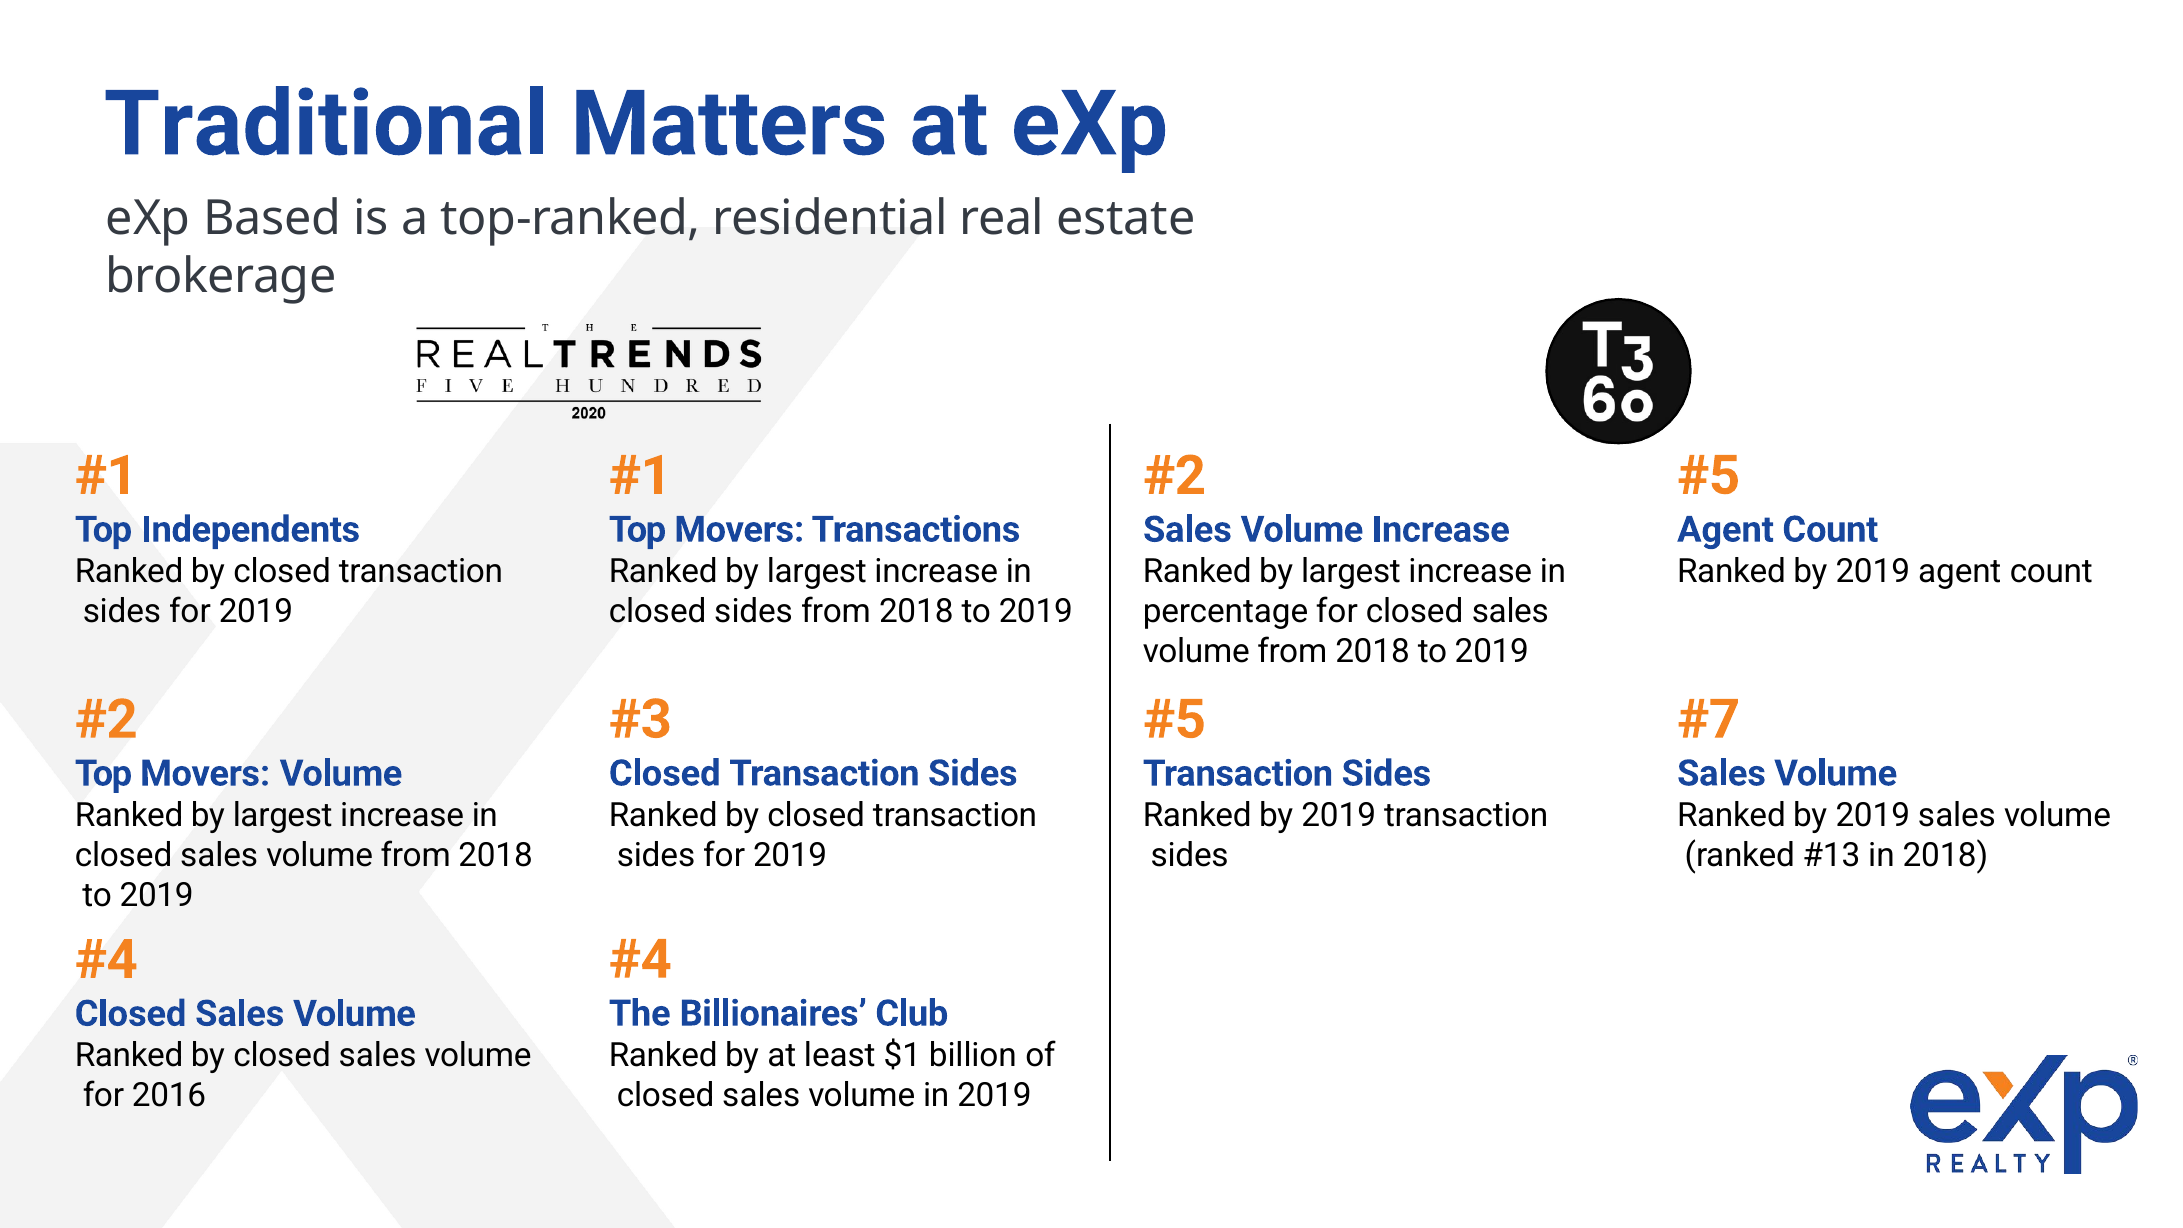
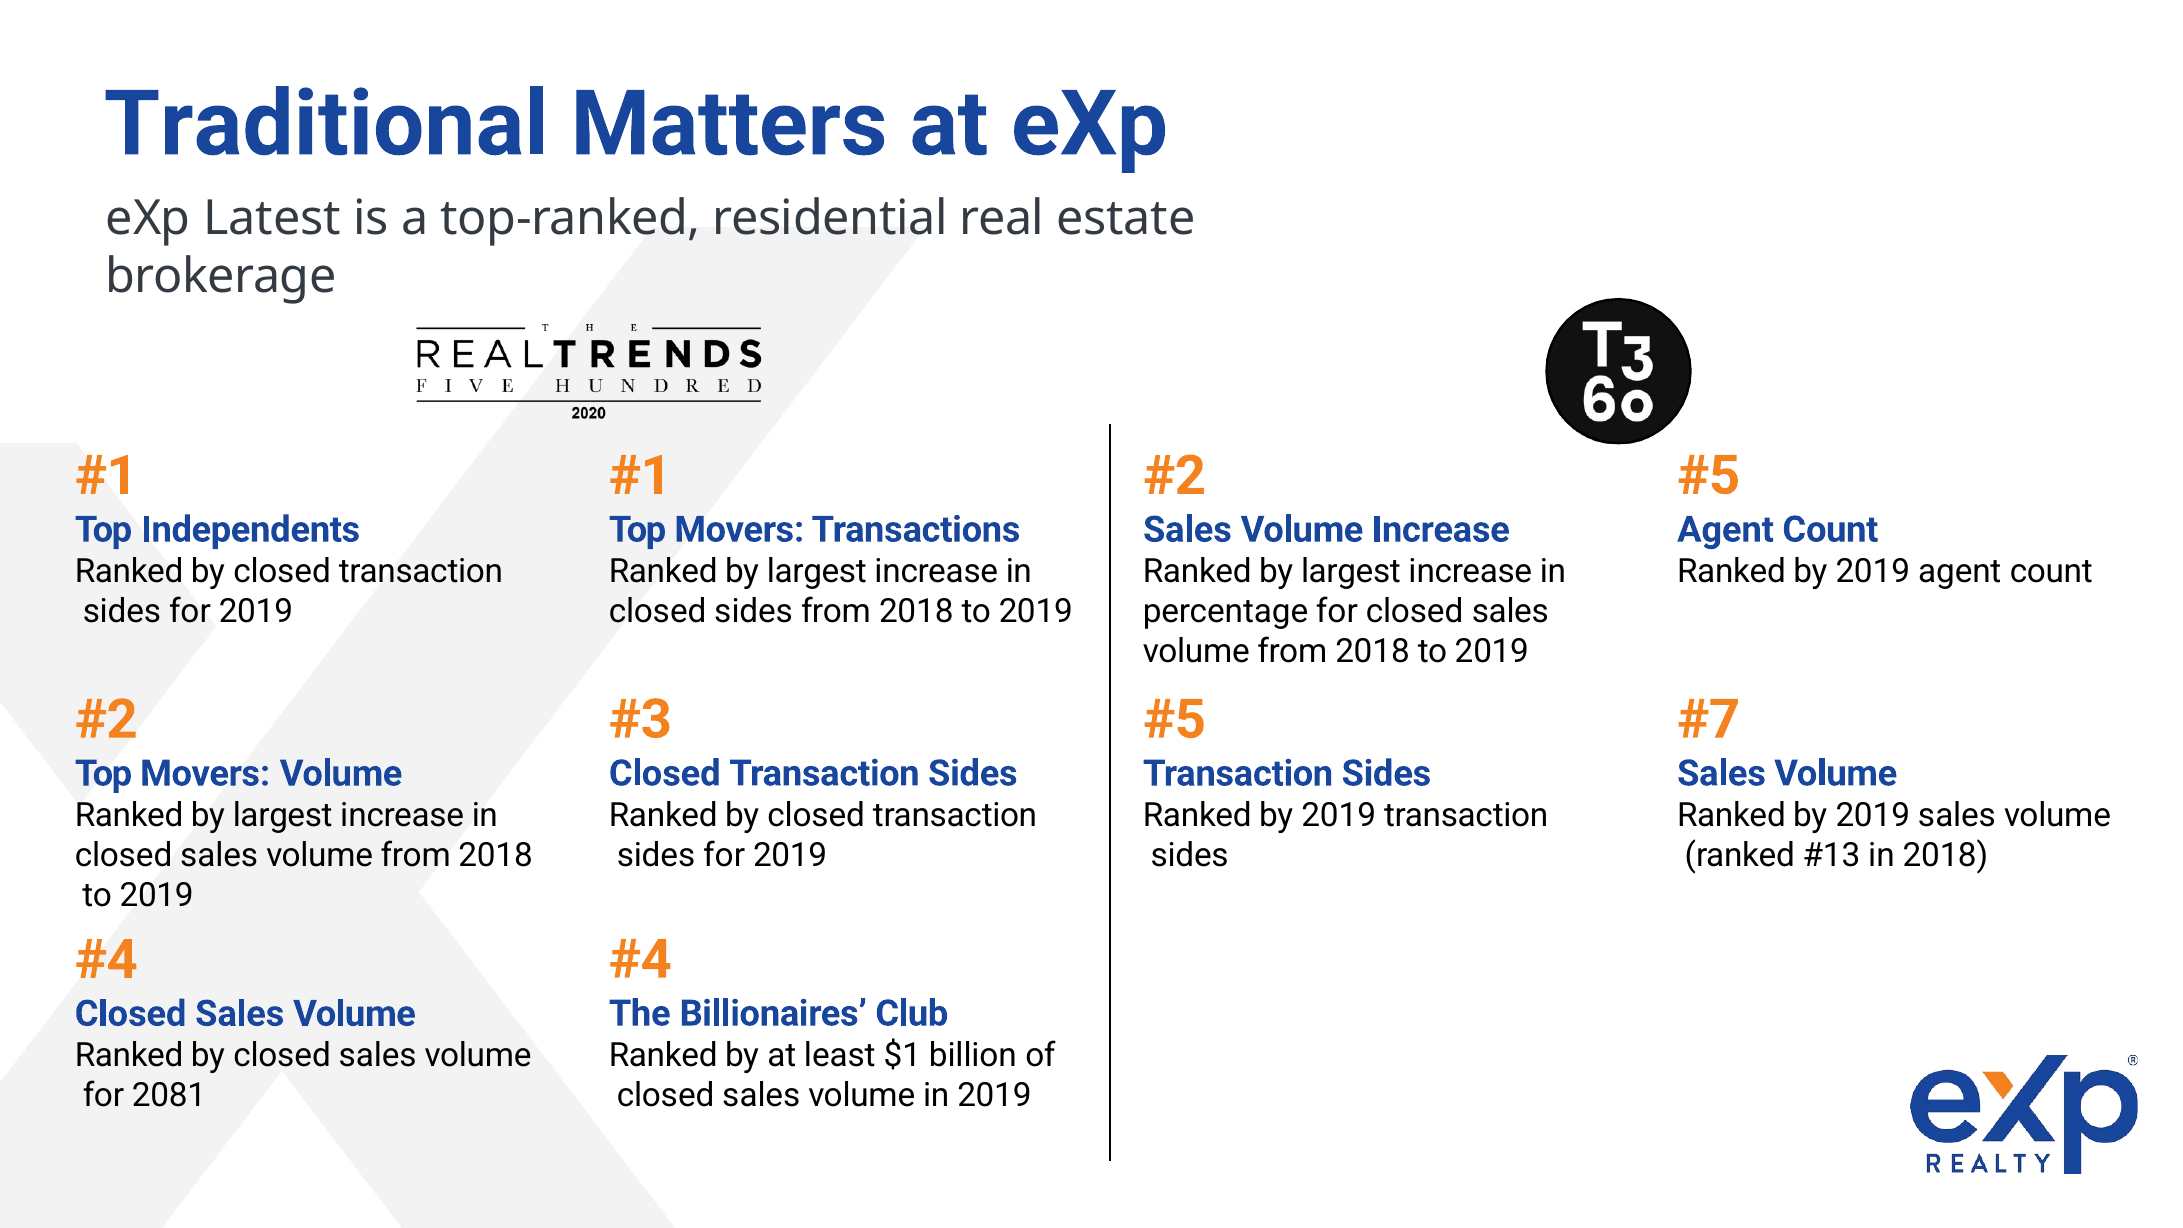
Based: Based -> Latest
2016: 2016 -> 2081
